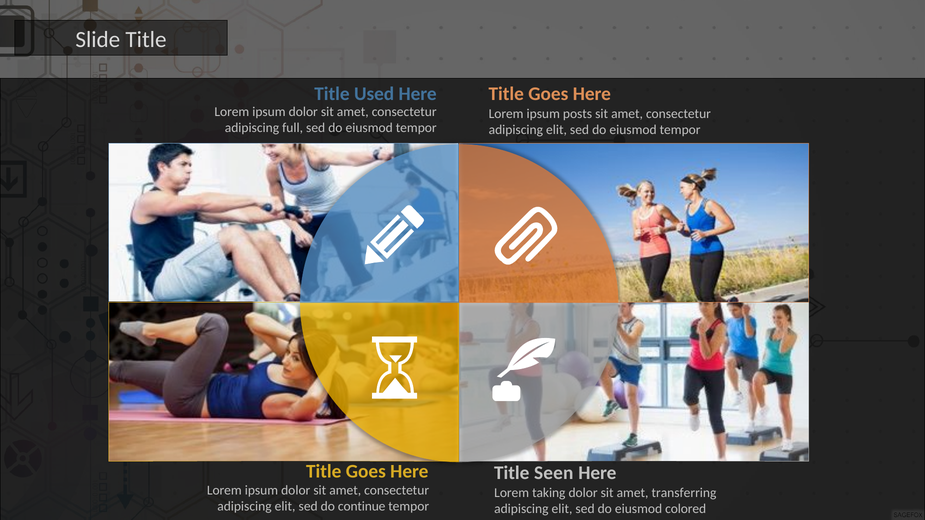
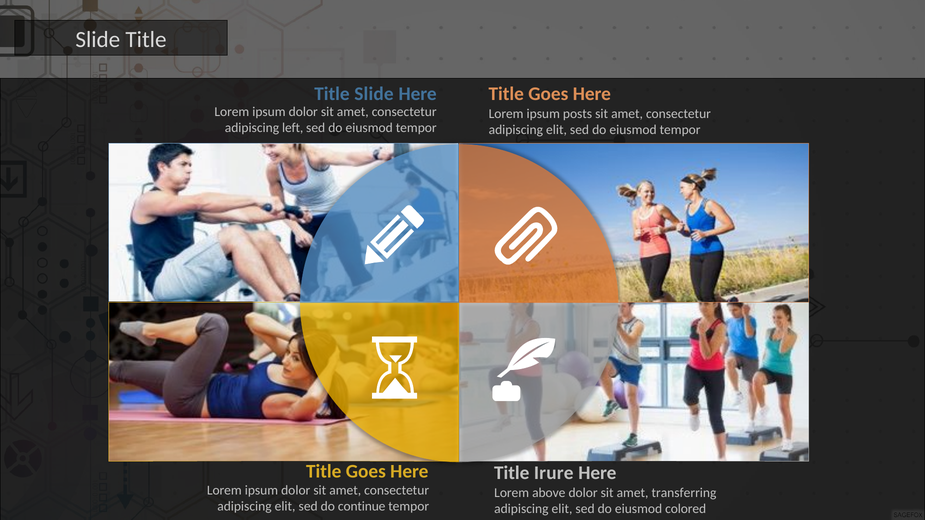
Title Used: Used -> Slide
full: full -> left
Seen: Seen -> Irure
taking: taking -> above
